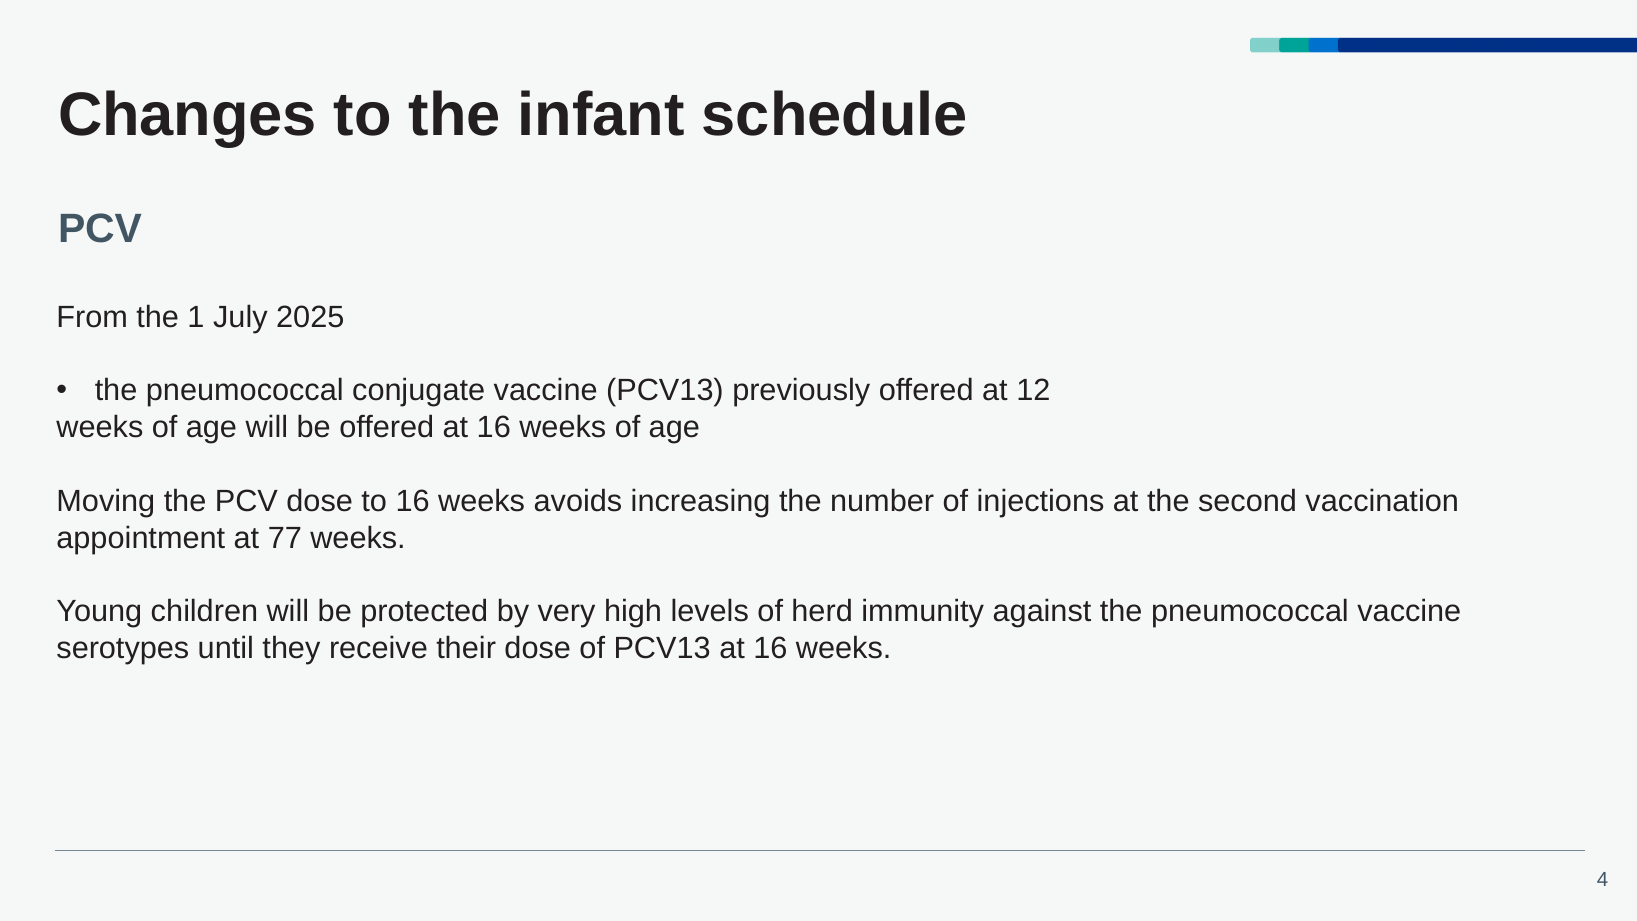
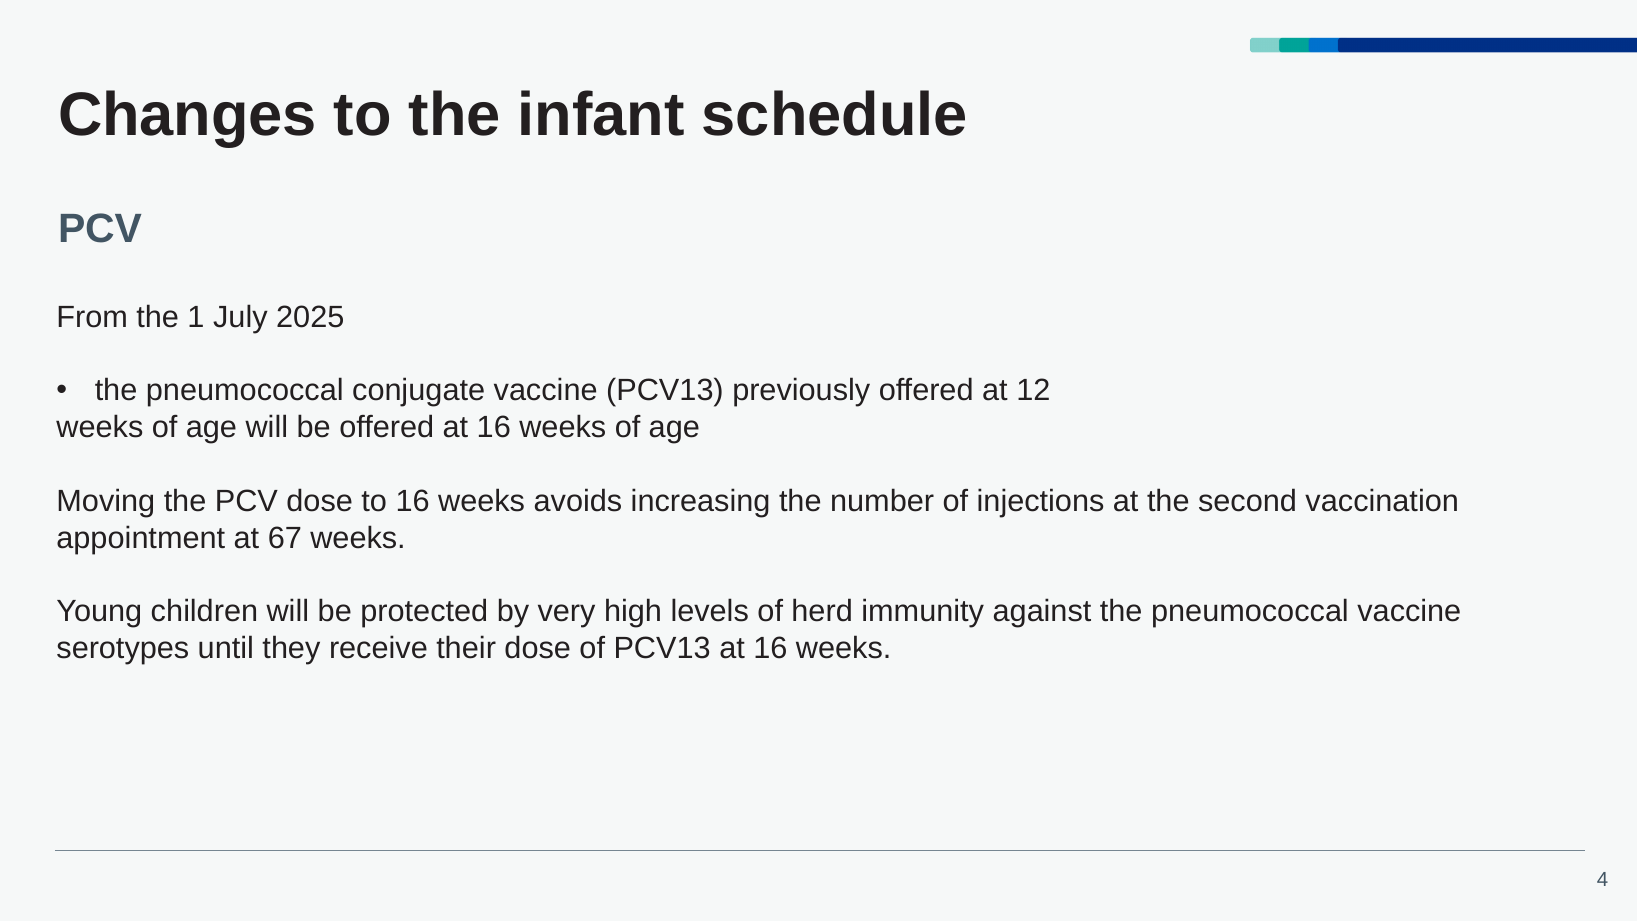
77: 77 -> 67
